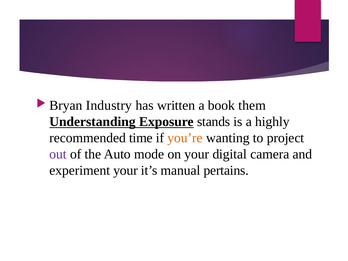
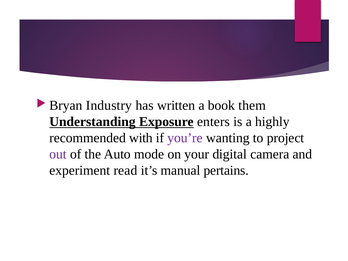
stands: stands -> enters
time: time -> with
you’re colour: orange -> purple
experiment your: your -> read
